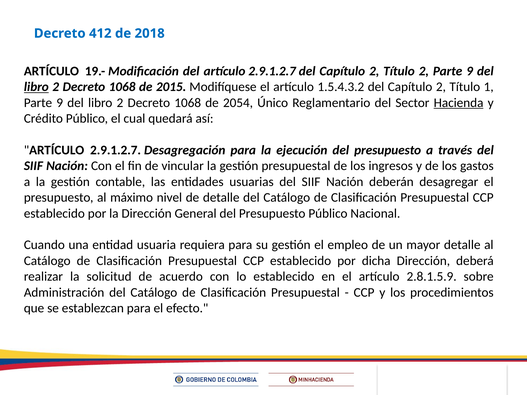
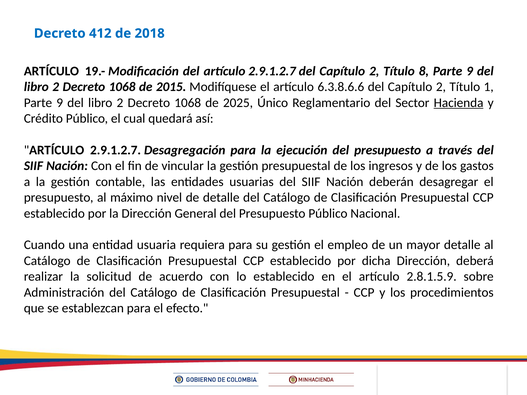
Título 2: 2 -> 8
libro at (36, 87) underline: present -> none
1.5.4.3.2: 1.5.4.3.2 -> 6.3.8.6.6
2054: 2054 -> 2025
